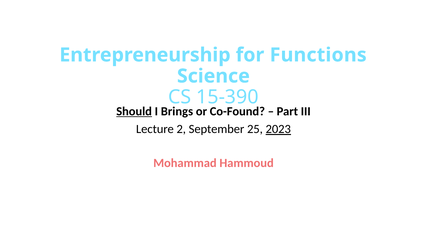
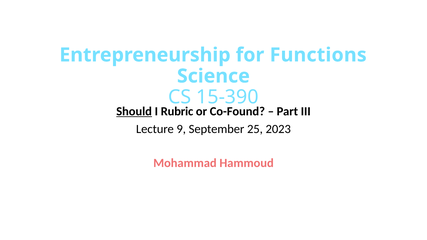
Brings: Brings -> Rubric
2: 2 -> 9
2023 underline: present -> none
